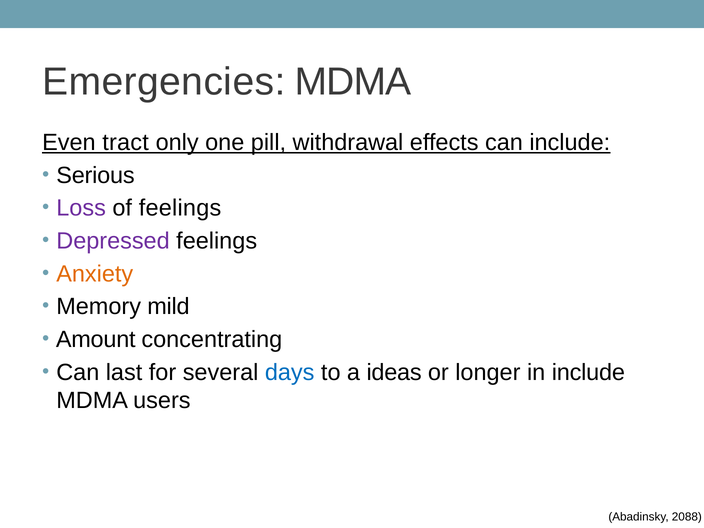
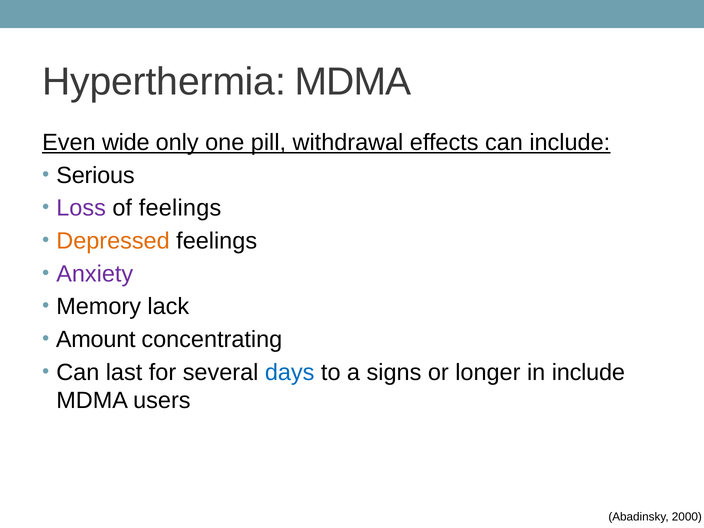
Emergencies: Emergencies -> Hyperthermia
tract: tract -> wide
Depressed colour: purple -> orange
Anxiety colour: orange -> purple
mild: mild -> lack
ideas: ideas -> signs
2088: 2088 -> 2000
